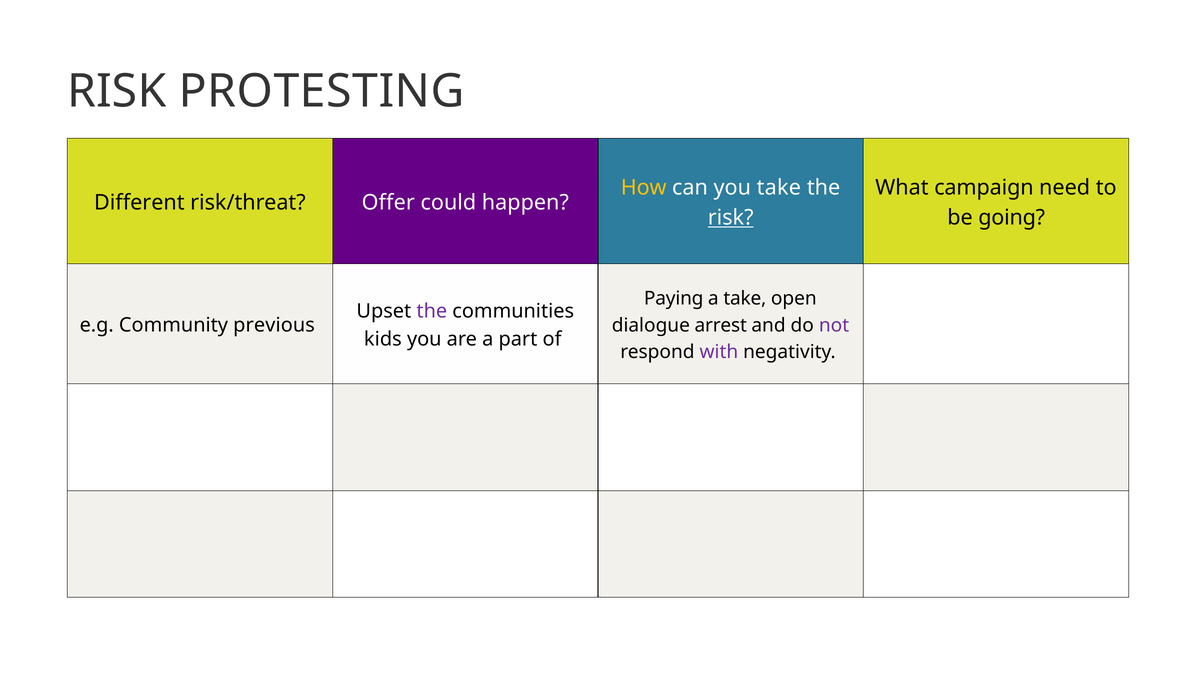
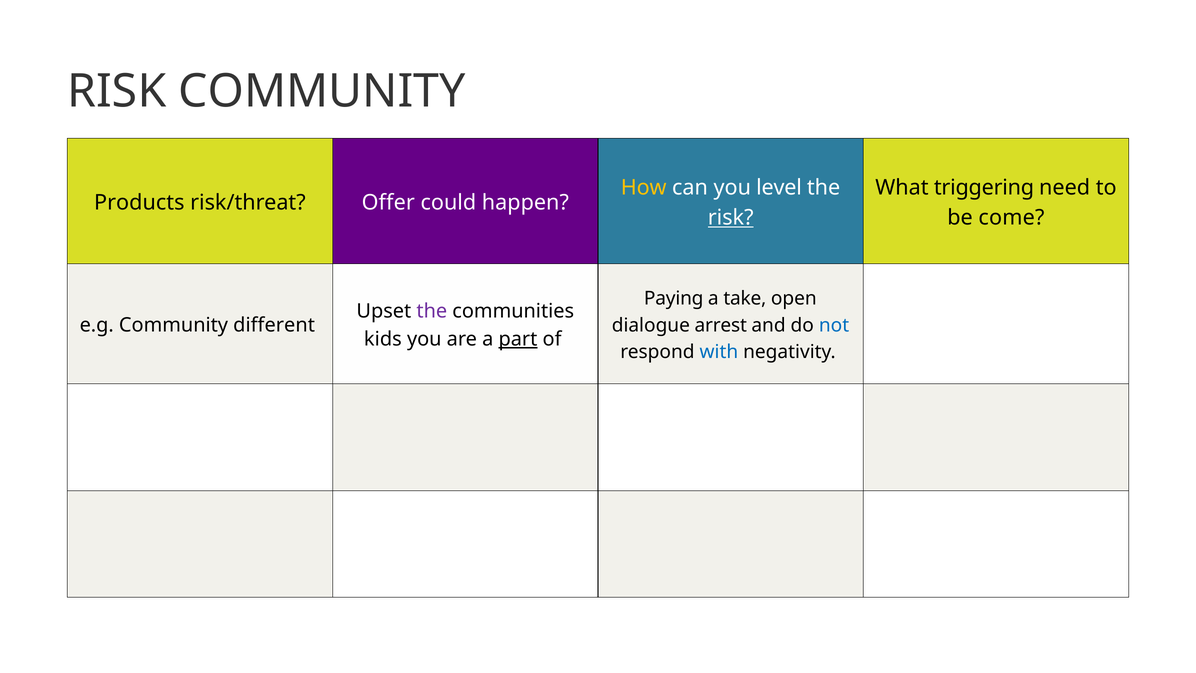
RISK PROTESTING: PROTESTING -> COMMUNITY
you take: take -> level
campaign: campaign -> triggering
Different: Different -> Products
going: going -> come
previous: previous -> different
not colour: purple -> blue
part underline: none -> present
with colour: purple -> blue
